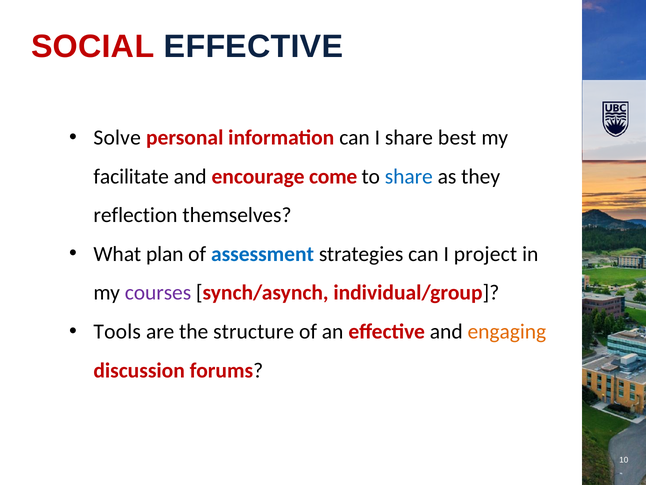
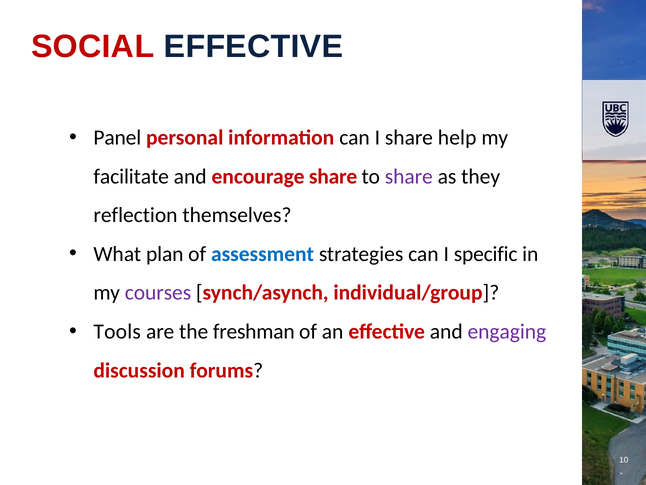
Solve: Solve -> Panel
best: best -> help
encourage come: come -> share
share at (409, 176) colour: blue -> purple
project: project -> specific
structure: structure -> freshman
engaging colour: orange -> purple
